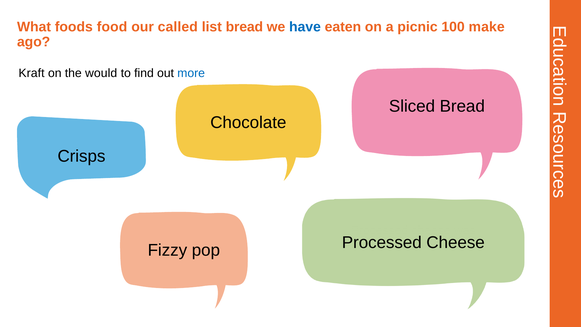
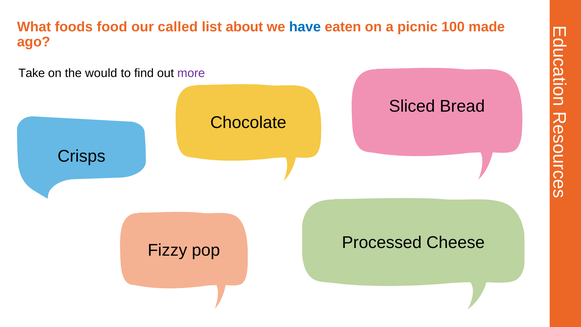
list bread: bread -> about
100 make: make -> made
Kraft: Kraft -> Take
more colour: blue -> purple
